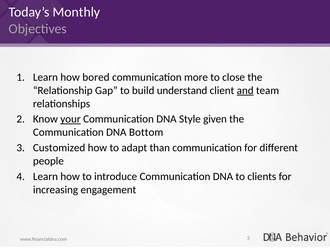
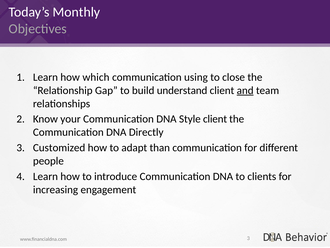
bored: bored -> which
more: more -> using
your underline: present -> none
Style given: given -> client
Bottom: Bottom -> Directly
